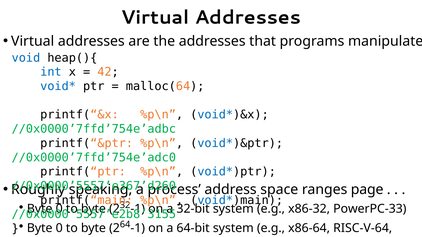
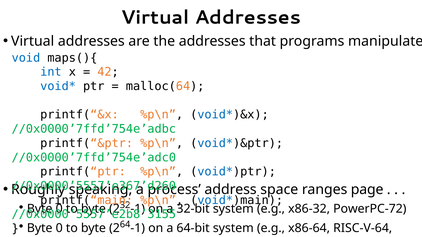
heap(){: heap(){ -> maps(){
PowerPC-33: PowerPC-33 -> PowerPC-72
